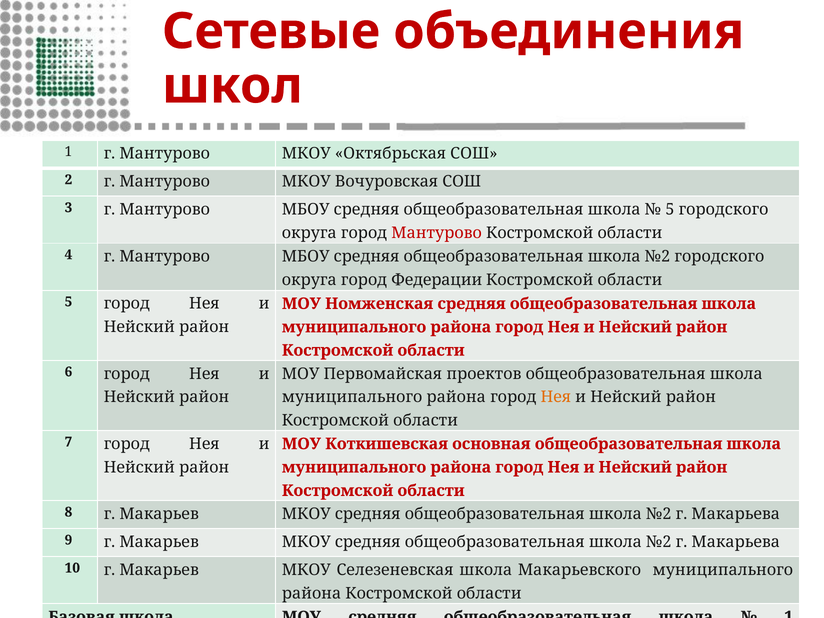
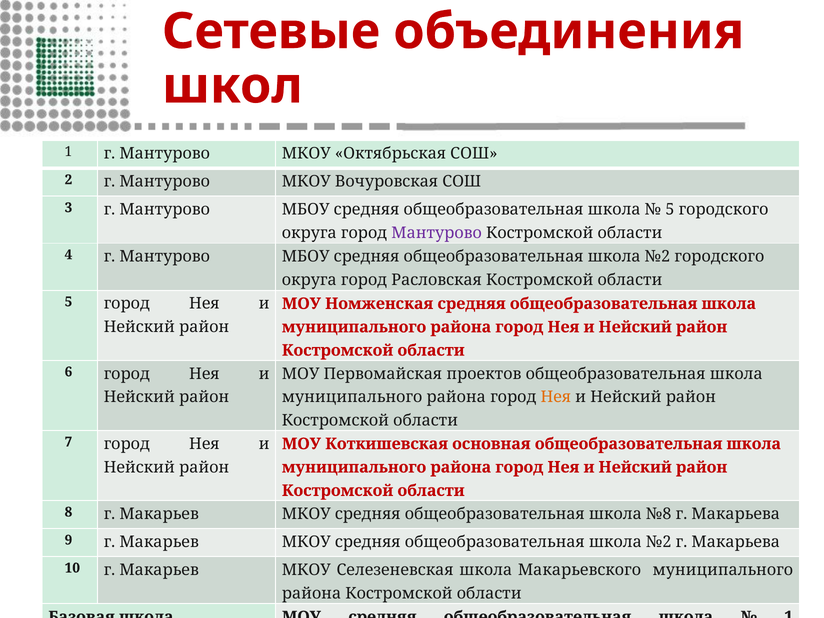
Мантурово at (437, 233) colour: red -> purple
Федерации: Федерации -> Расловская
№2 at (659, 514): №2 -> №8
